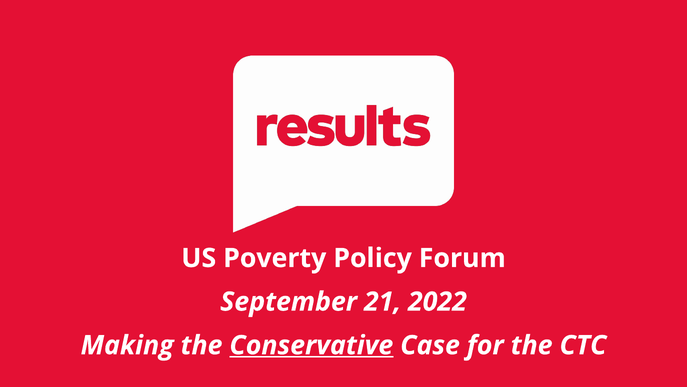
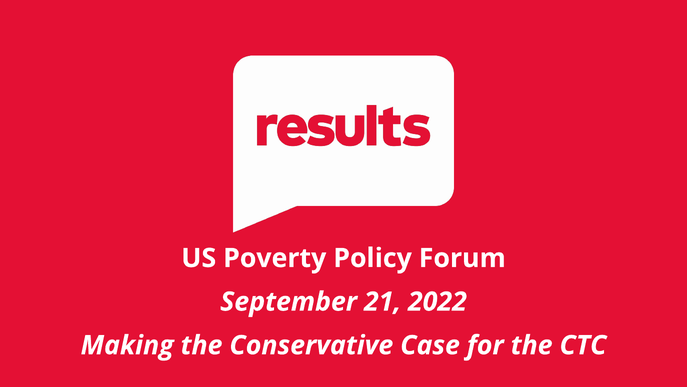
Conservative underline: present -> none
